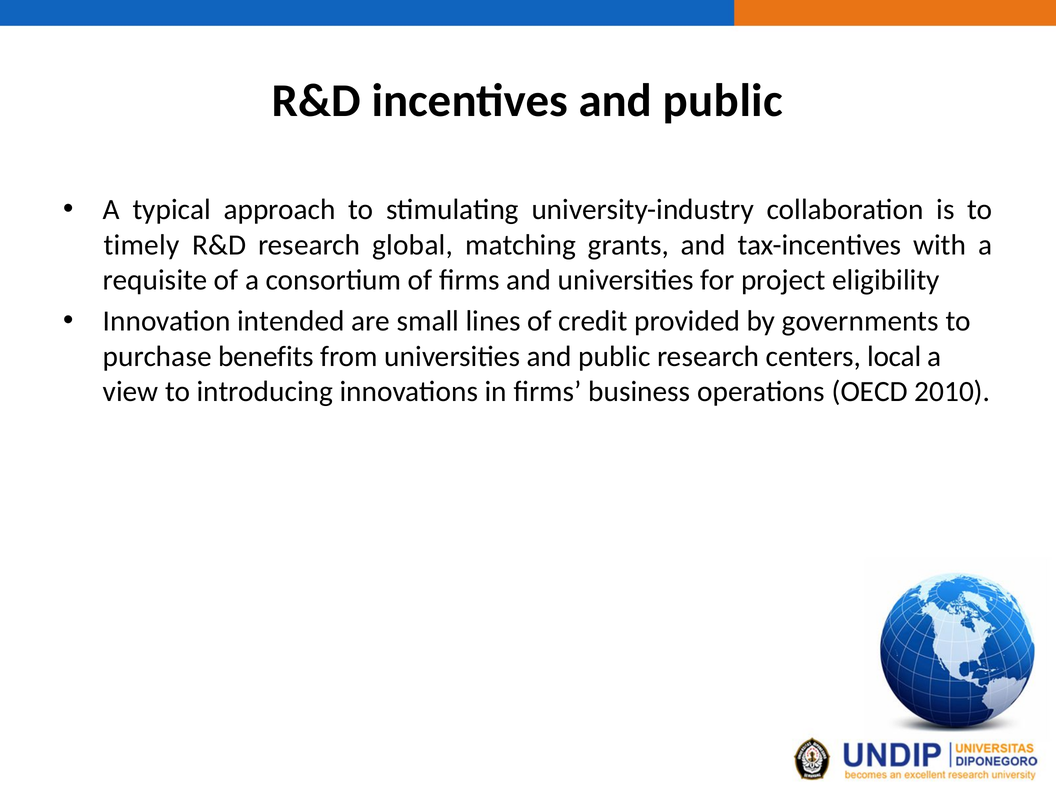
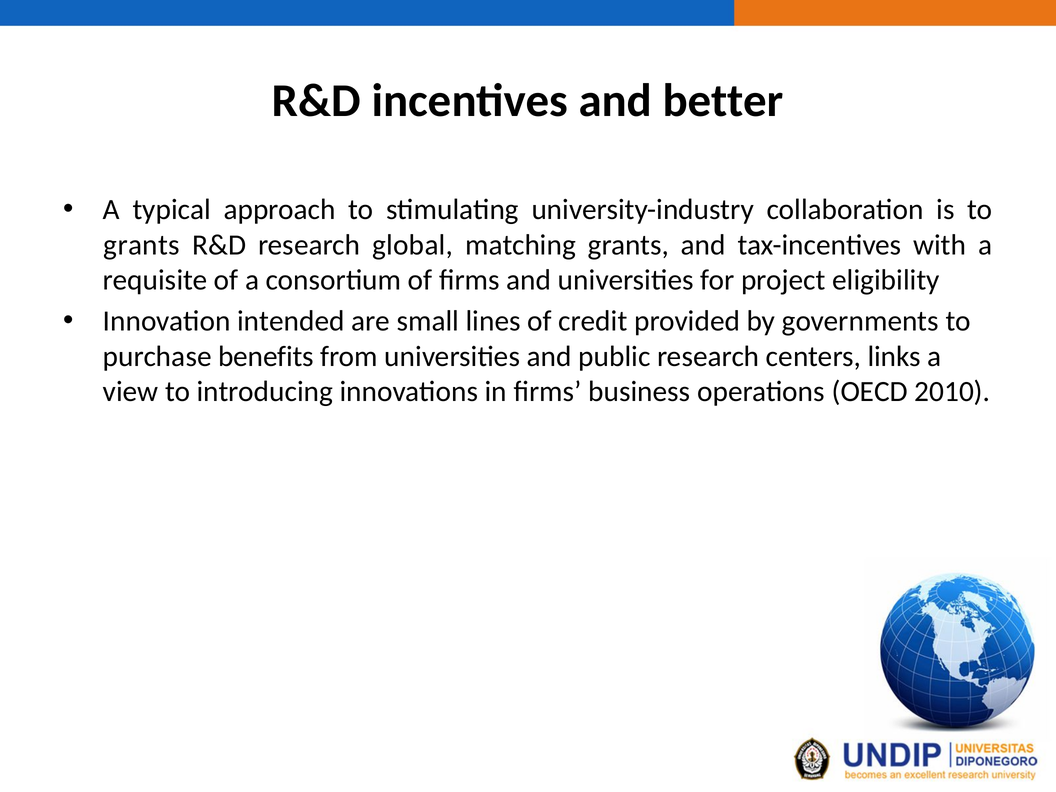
incentives and public: public -> better
timely at (142, 245): timely -> grants
local: local -> links
